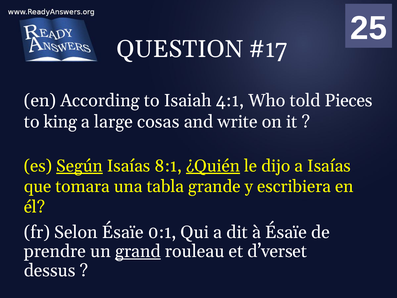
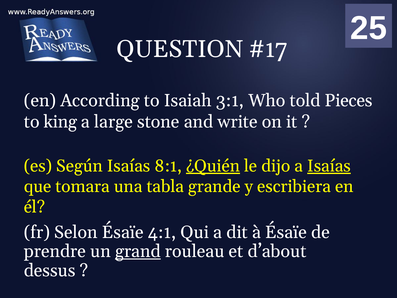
4:1: 4:1 -> 3:1
cosas: cosas -> stone
Según underline: present -> none
Isaías at (329, 166) underline: none -> present
0:1: 0:1 -> 4:1
d’verset: d’verset -> d’about
